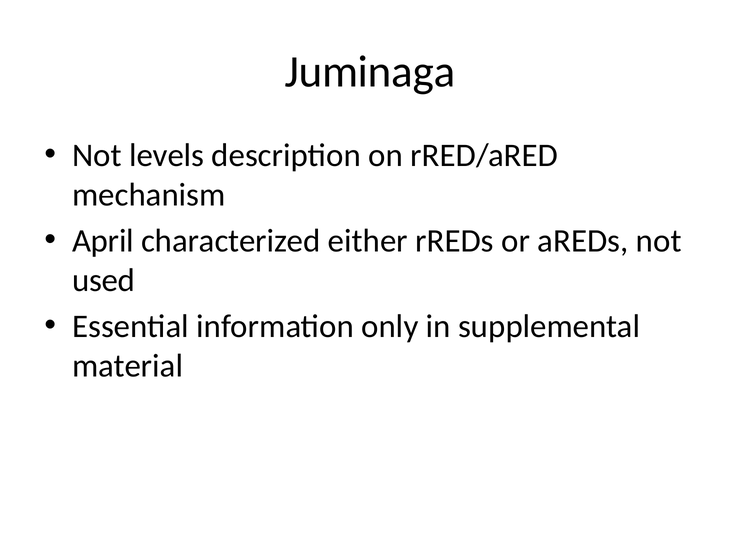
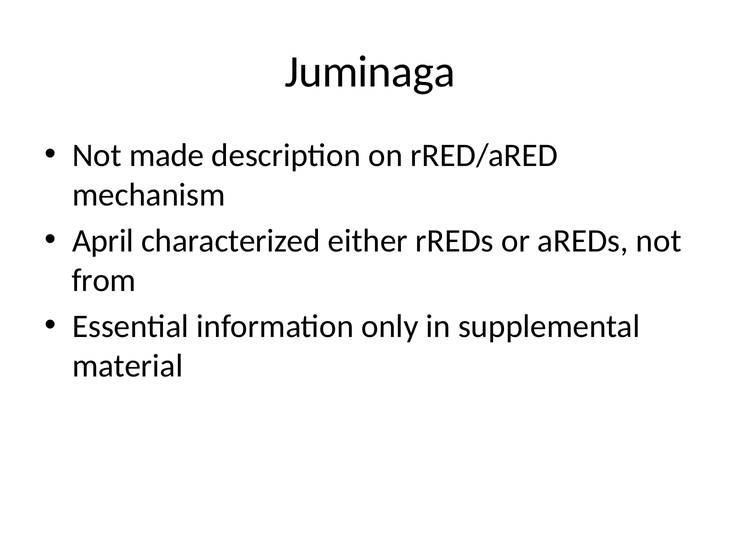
levels: levels -> made
used: used -> from
